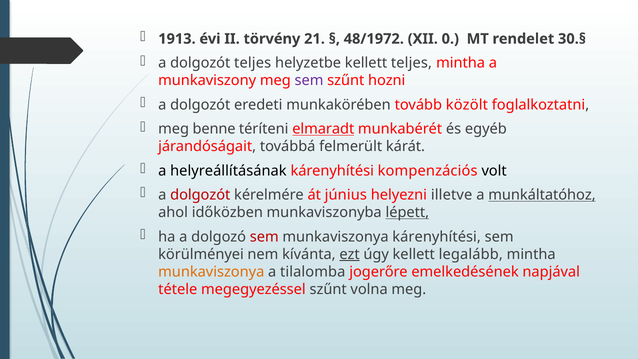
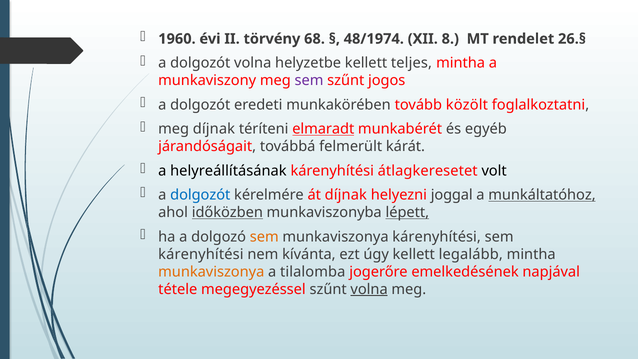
1913: 1913 -> 1960
21: 21 -> 68
48/1972: 48/1972 -> 48/1974
0: 0 -> 8
30.§: 30.§ -> 26.§
dolgozót teljes: teljes -> volna
hozni: hozni -> jogos
meg benne: benne -> díjnak
kompenzációs: kompenzációs -> átlagkeresetet
dolgozót at (200, 195) colour: red -> blue
át június: június -> díjnak
illetve: illetve -> joggal
időközben underline: none -> present
sem at (264, 237) colour: red -> orange
körülményei at (201, 254): körülményei -> kárenyhítési
ezt underline: present -> none
volna at (369, 289) underline: none -> present
